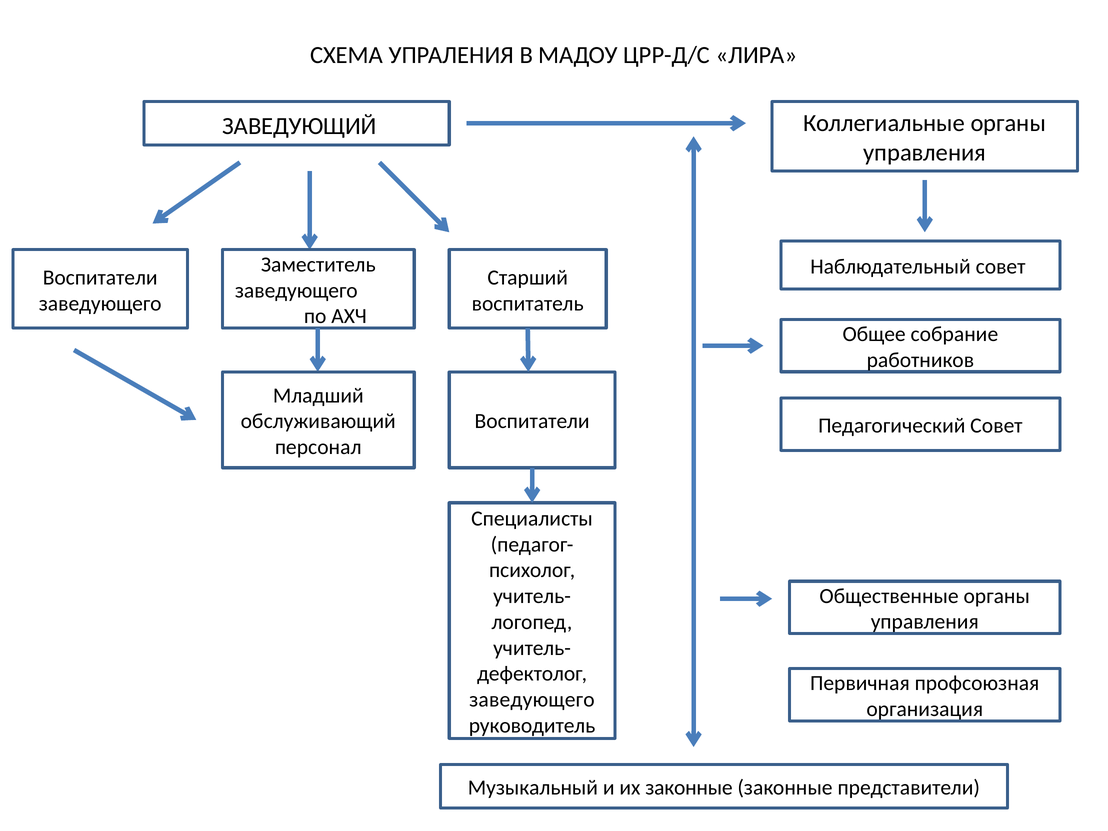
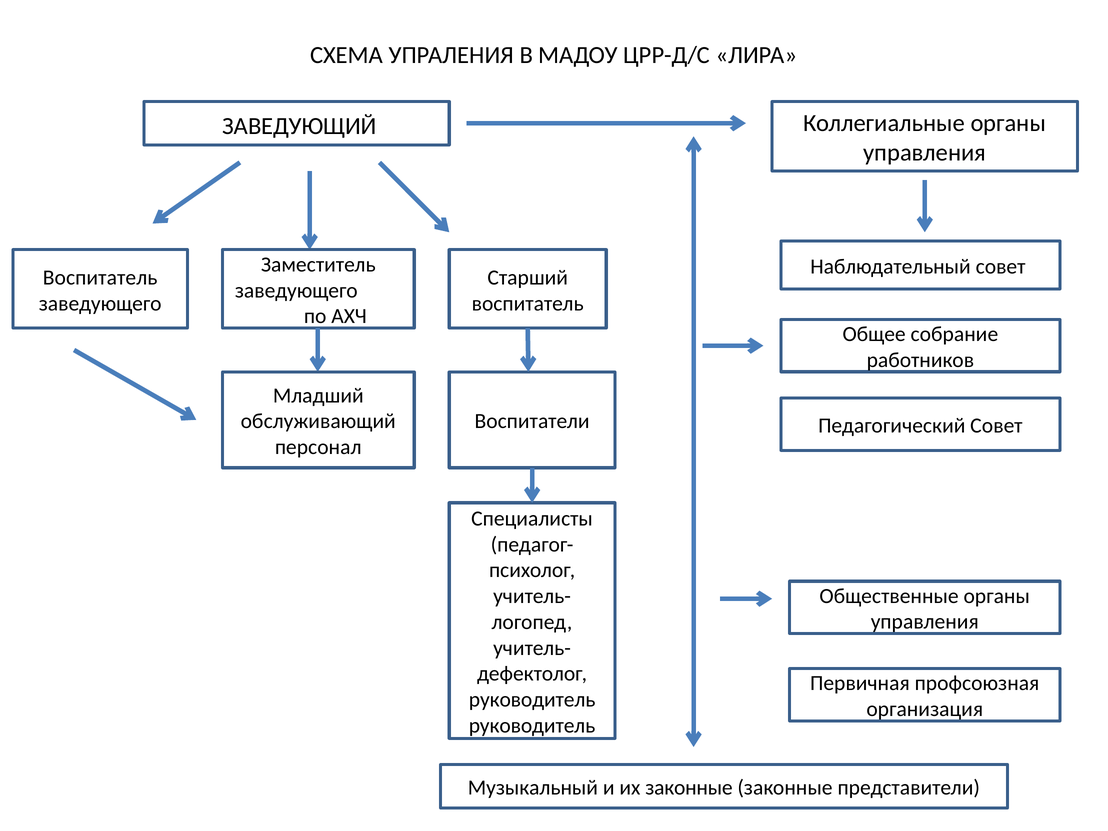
Воспитатели at (100, 278): Воспитатели -> Воспитатель
заведующего at (532, 700): заведующего -> руководитель
